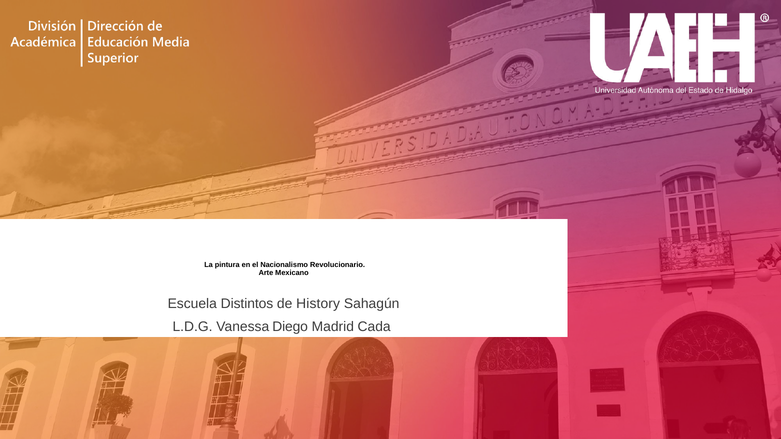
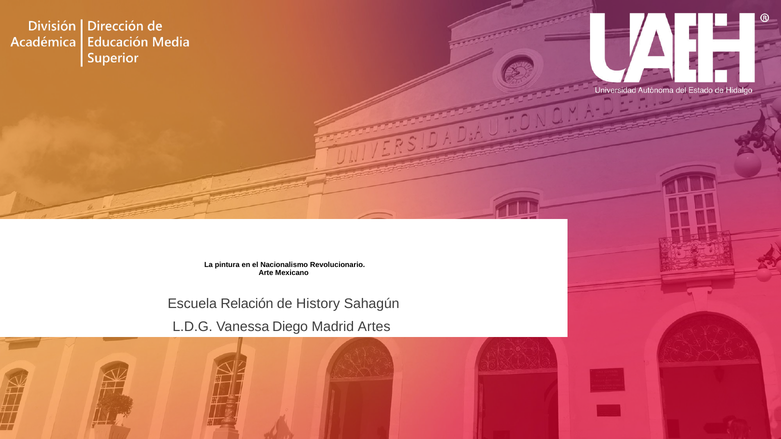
Distintos: Distintos -> Relación
Cada: Cada -> Artes
